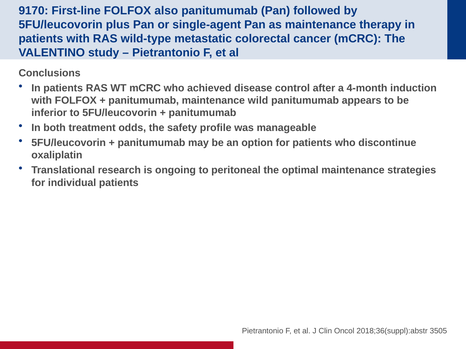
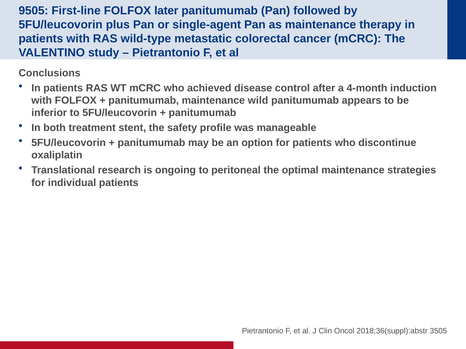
9170: 9170 -> 9505
also: also -> later
odds: odds -> stent
